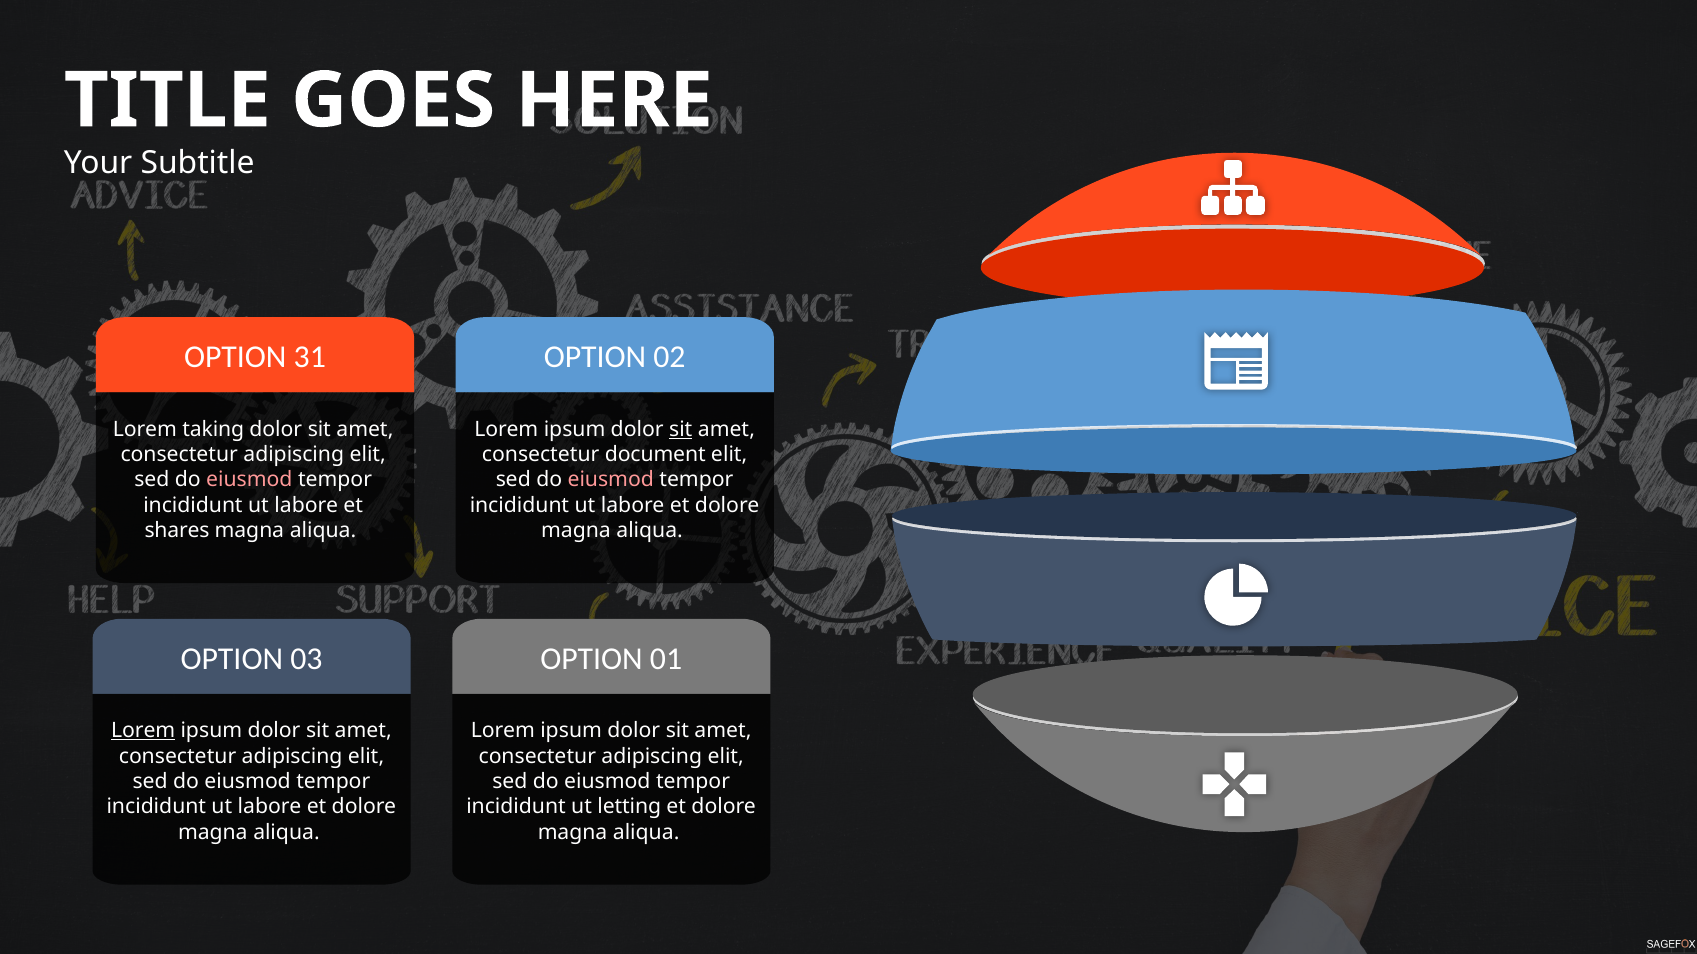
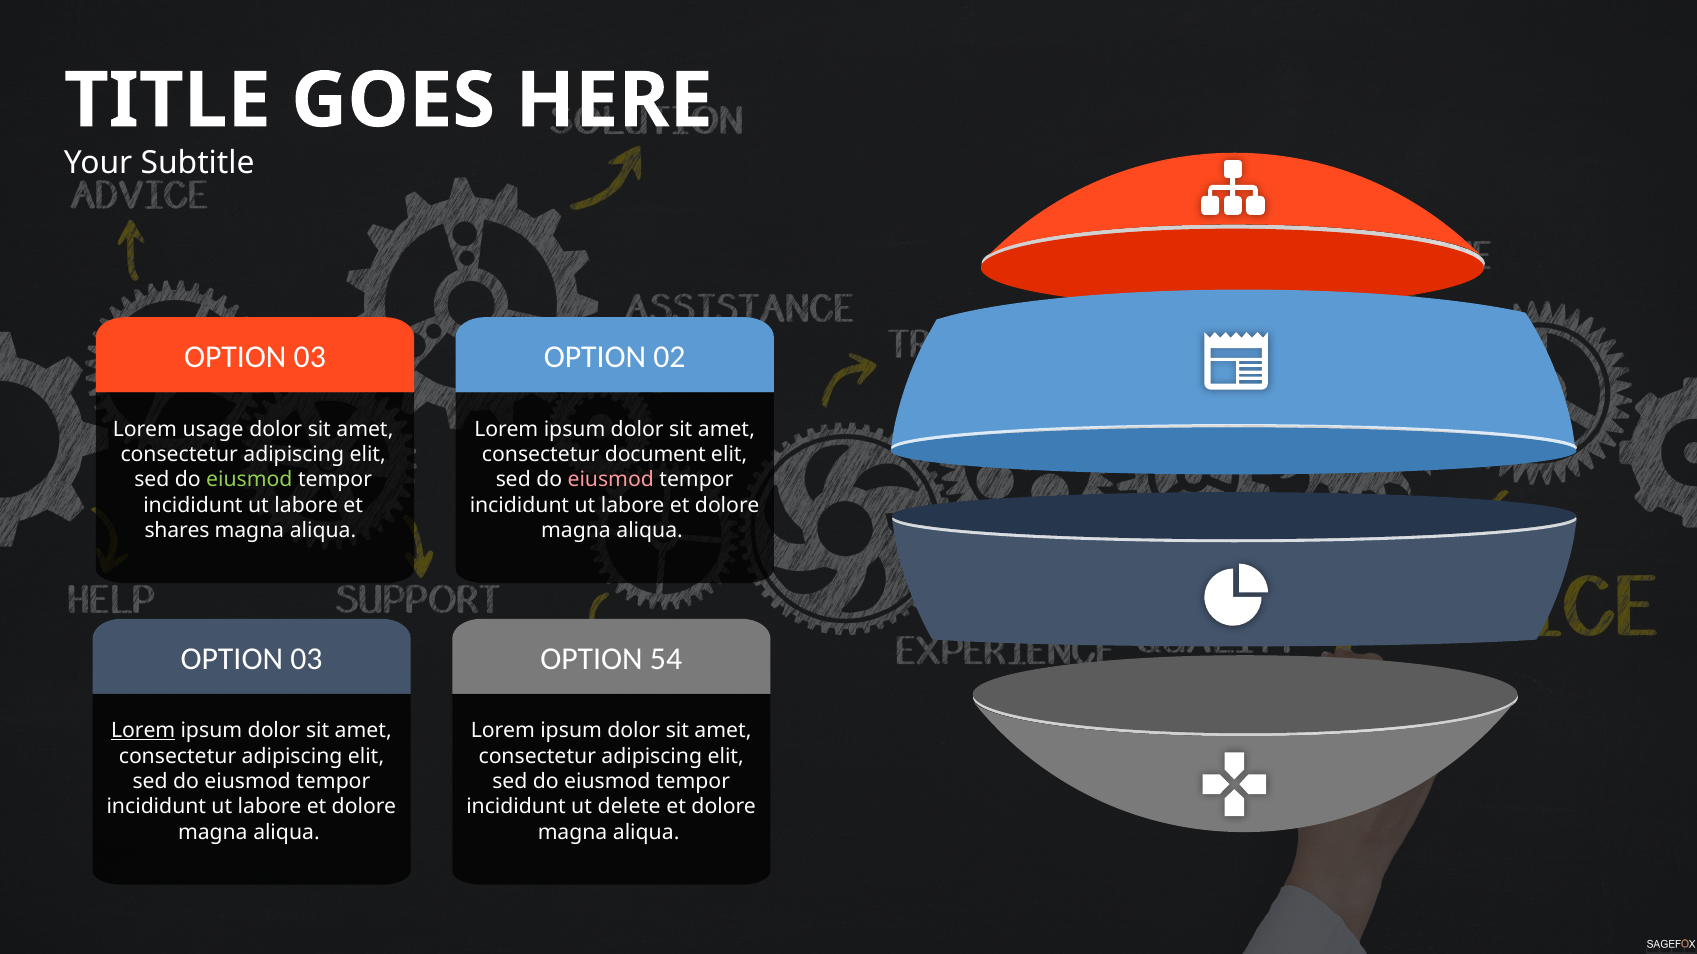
31 at (310, 357): 31 -> 03
taking: taking -> usage
sit at (681, 429) underline: present -> none
eiusmod at (249, 480) colour: pink -> light green
01: 01 -> 54
letting: letting -> delete
